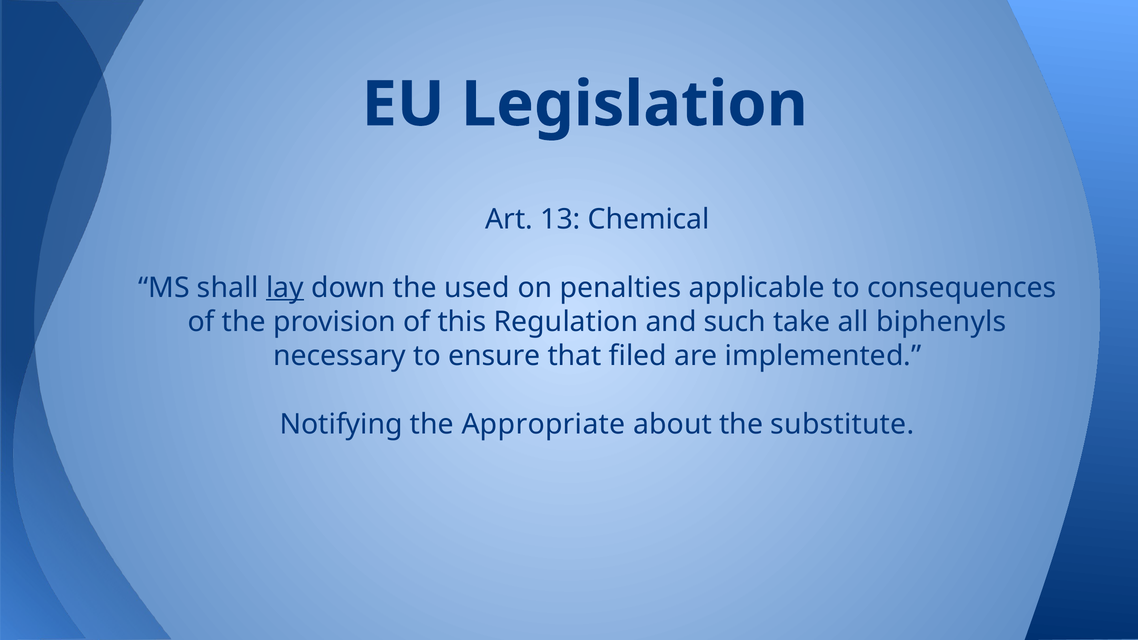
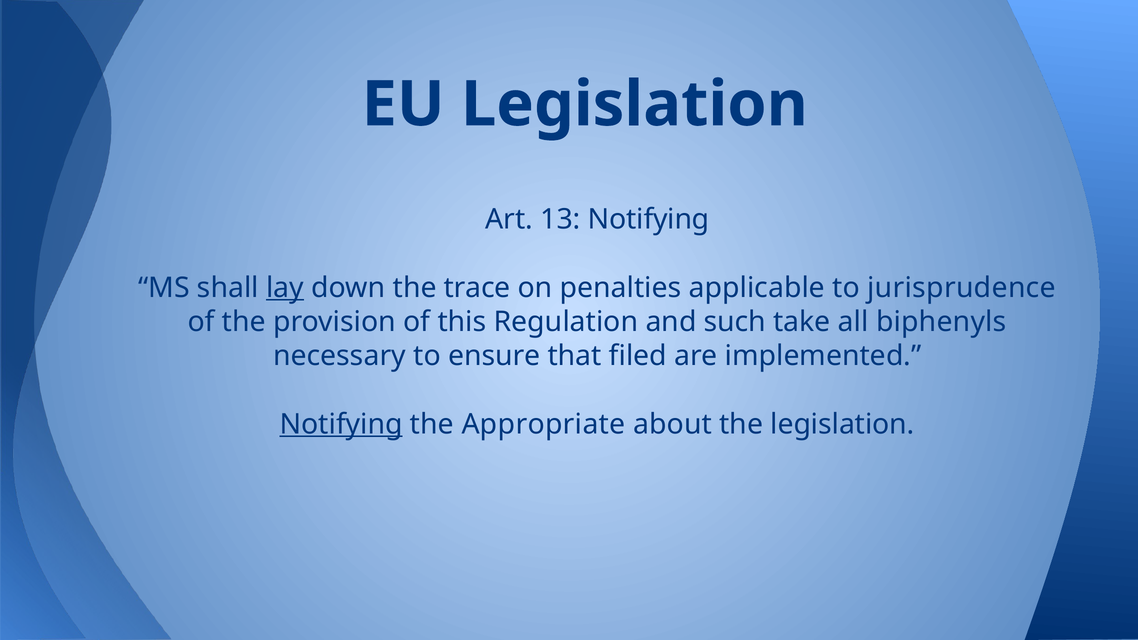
13 Chemical: Chemical -> Notifying
used: used -> trace
consequences: consequences -> jurisprudence
Notifying at (341, 424) underline: none -> present
the substitute: substitute -> legislation
